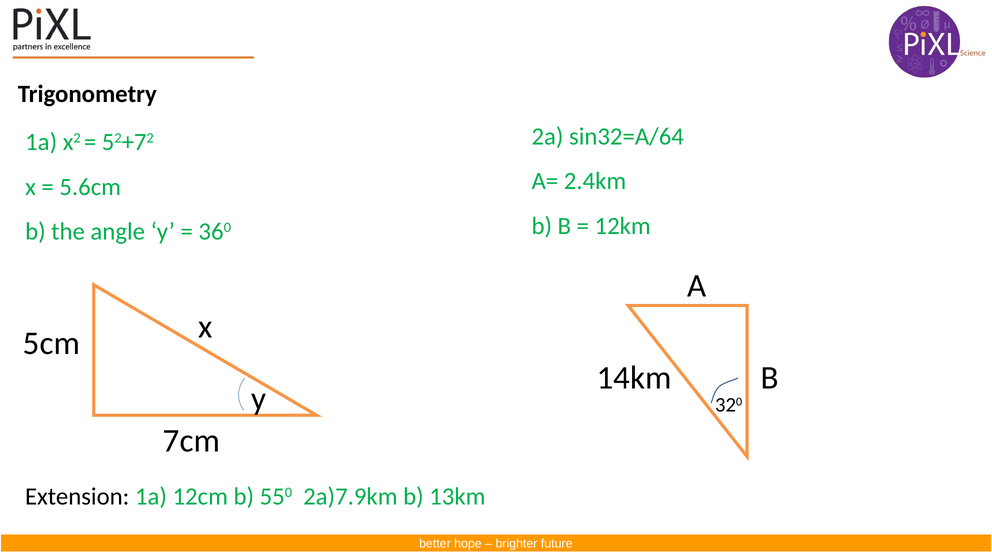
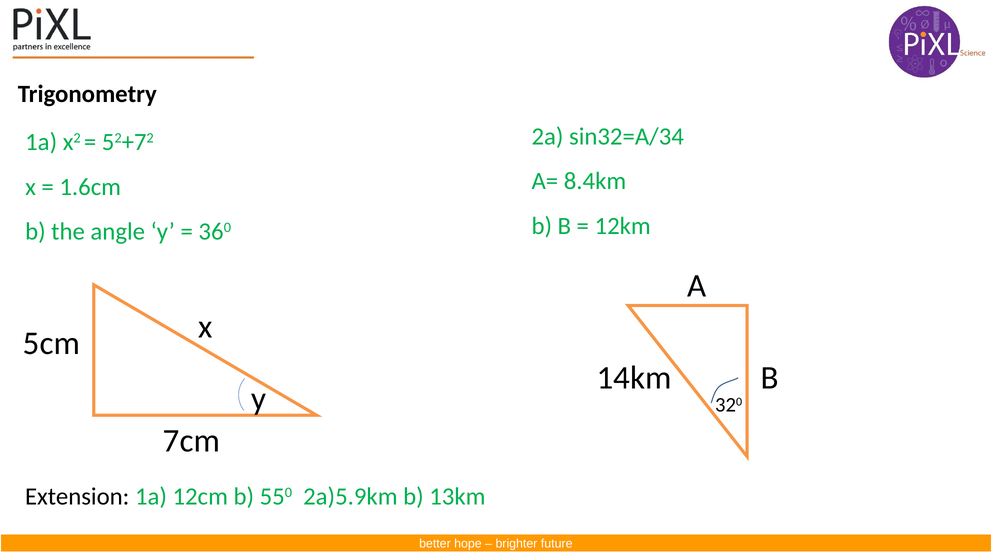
sin32=A/64: sin32=A/64 -> sin32=A/34
2.4km: 2.4km -> 8.4km
5.6cm: 5.6cm -> 1.6cm
2a)7.9km: 2a)7.9km -> 2a)5.9km
